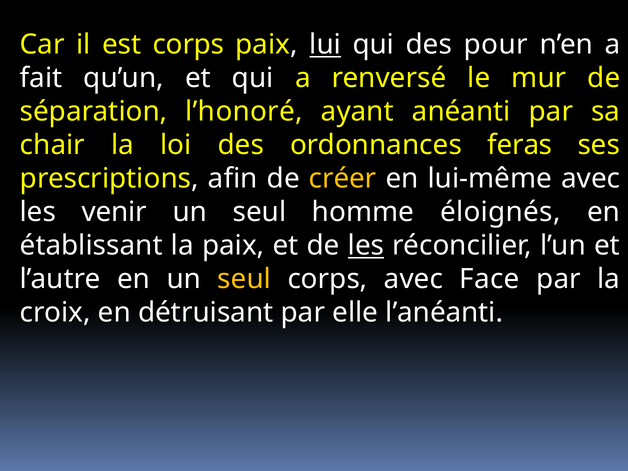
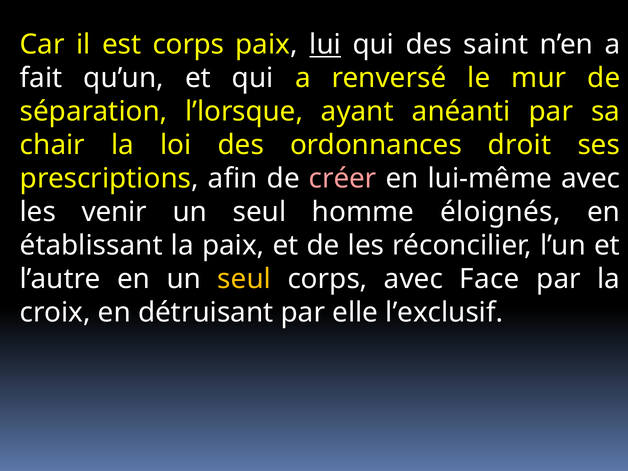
pour: pour -> saint
l’honoré: l’honoré -> l’lorsque
feras: feras -> droit
créer colour: yellow -> pink
les at (366, 246) underline: present -> none
l’anéanti: l’anéanti -> l’exclusif
